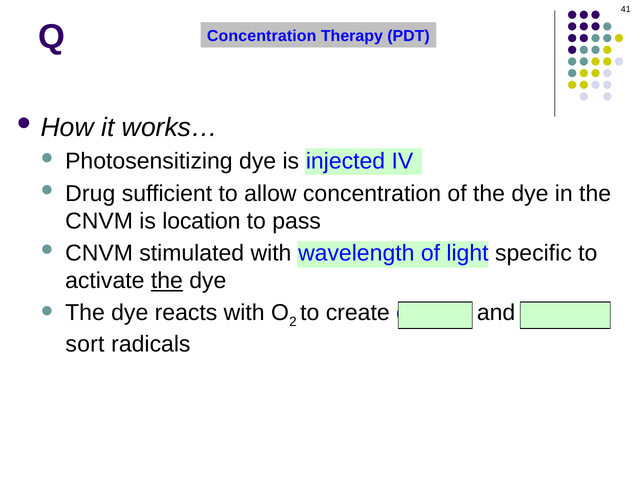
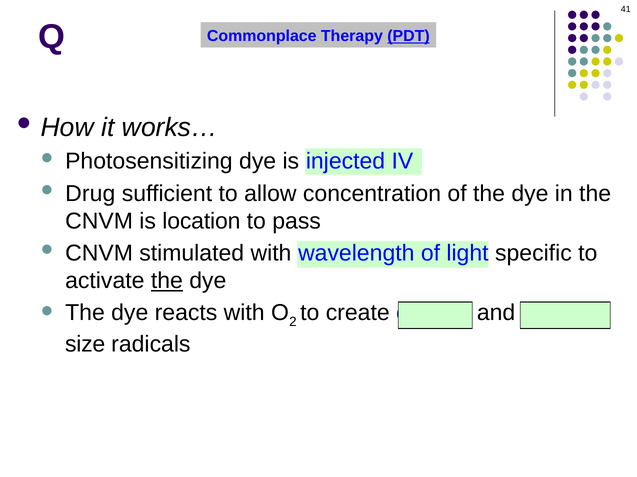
Concentration at (262, 36): Concentration -> Commonplace
PDT underline: none -> present
sort: sort -> size
